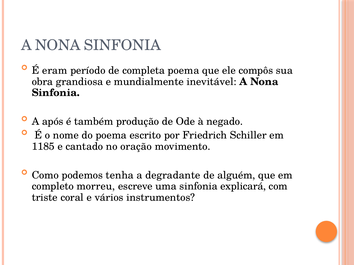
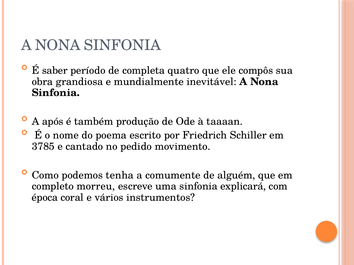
eram: eram -> saber
completa poema: poema -> quatro
negado: negado -> taaaan
1185: 1185 -> 3785
oração: oração -> pedido
degradante: degradante -> comumente
triste: triste -> época
